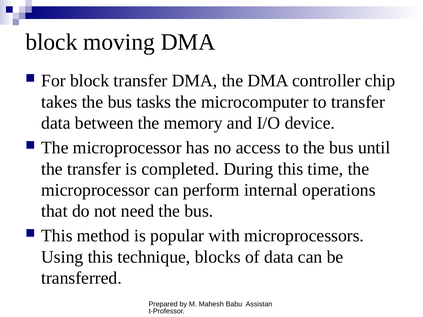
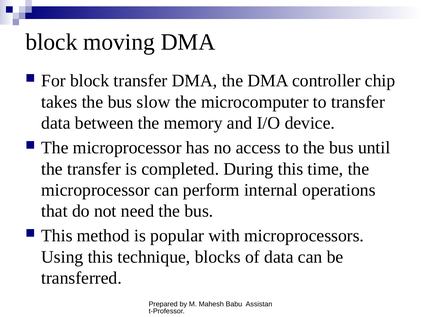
tasks: tasks -> slow
